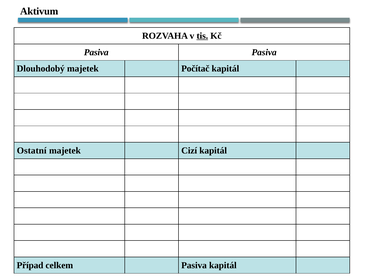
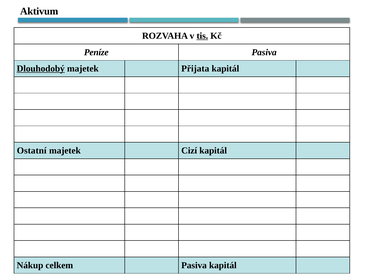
Pasiva at (96, 52): Pasiva -> Peníze
Dlouhodobý underline: none -> present
Počítač: Počítač -> Přijata
Případ: Případ -> Nákup
